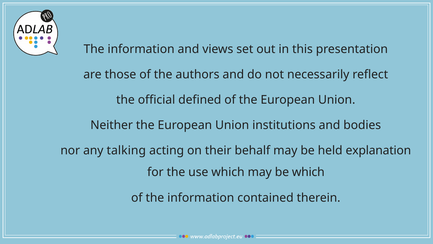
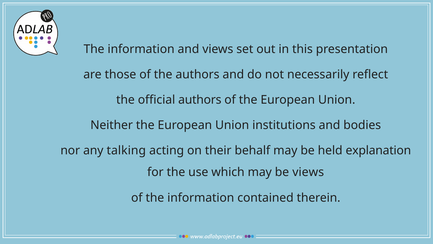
official defined: defined -> authors
be which: which -> views
